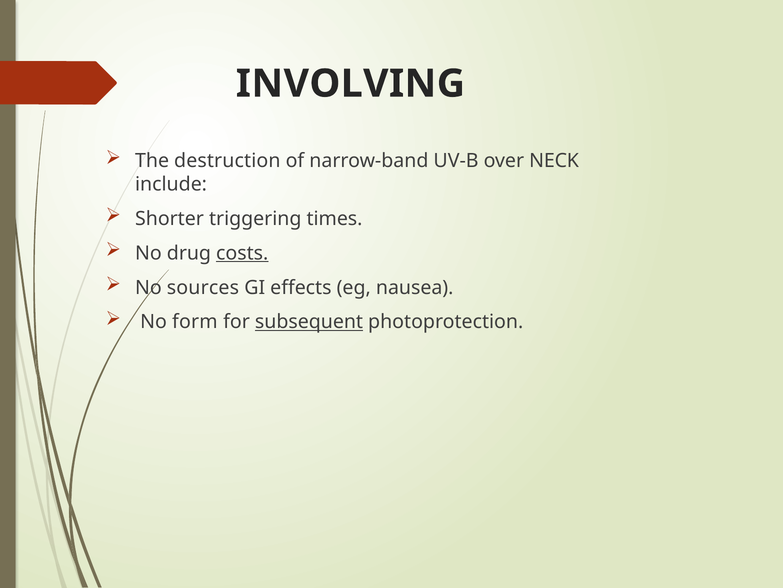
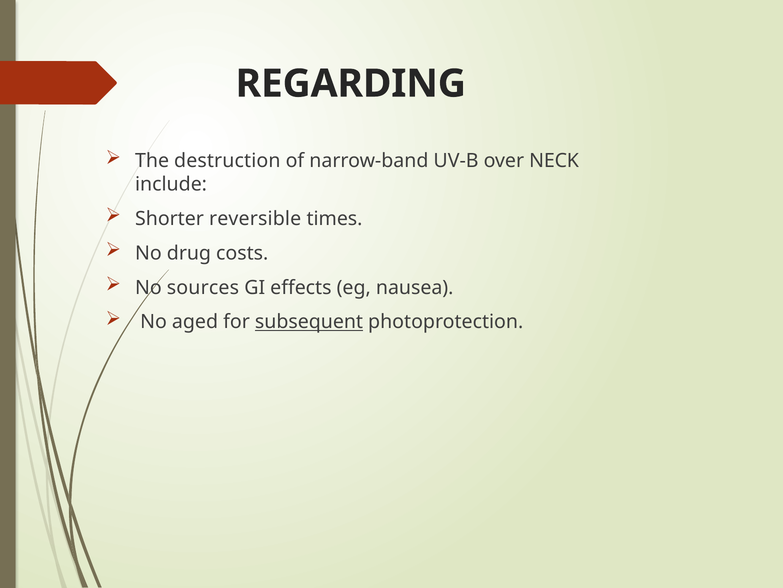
INVOLVING: INVOLVING -> REGARDING
triggering: triggering -> reversible
costs underline: present -> none
form: form -> aged
